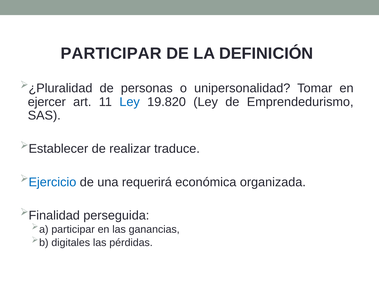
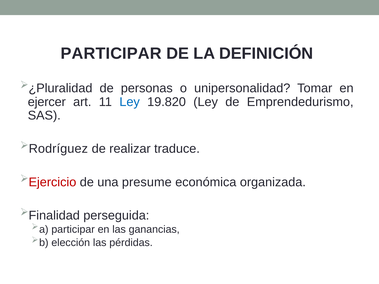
Establecer: Establecer -> Rodríguez
Ejercicio colour: blue -> red
requerirá: requerirá -> presume
digitales: digitales -> elección
